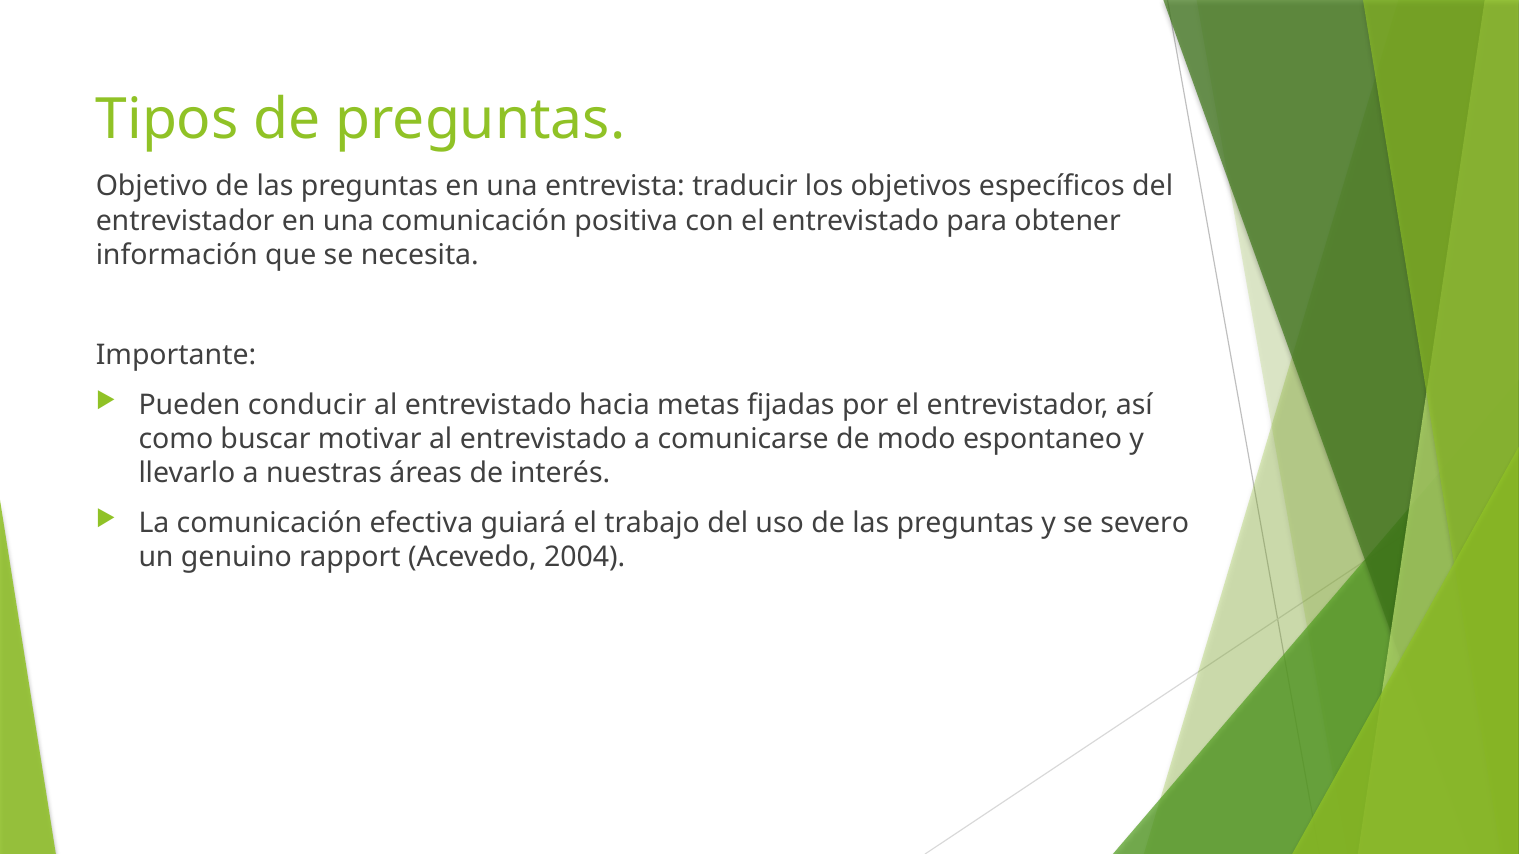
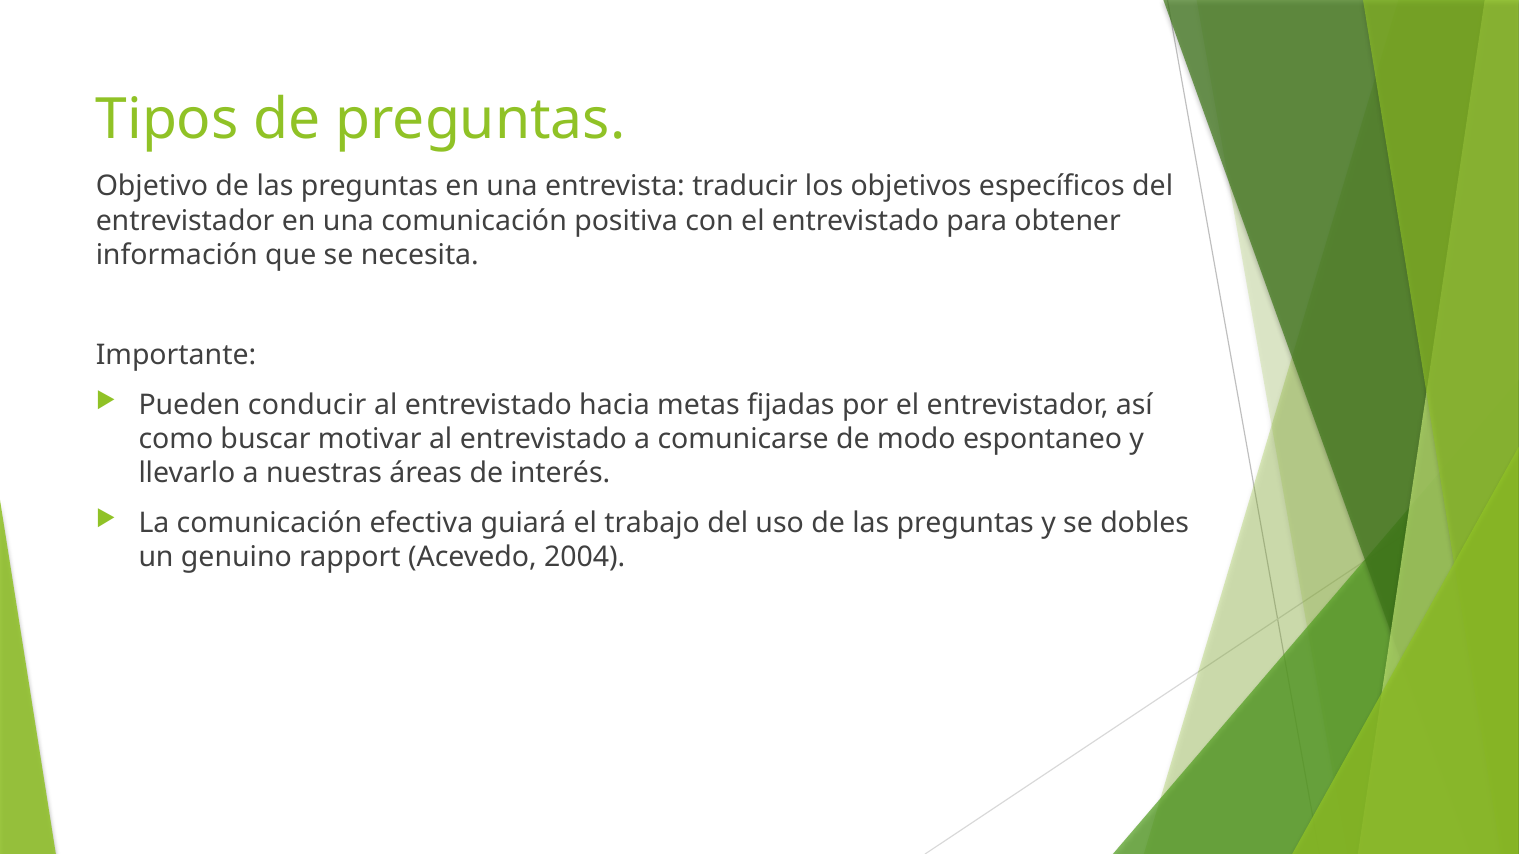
severo: severo -> dobles
